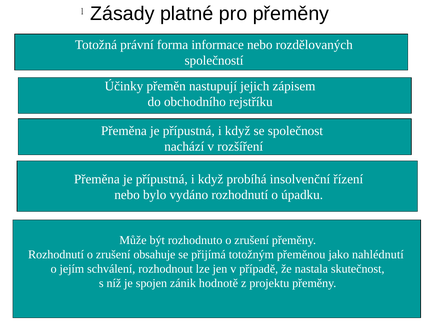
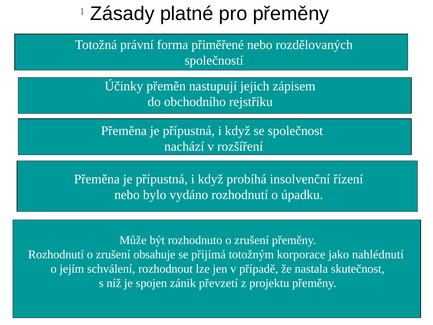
informace: informace -> přiměřené
přeměnou: přeměnou -> korporace
hodnotě: hodnotě -> převzetí
